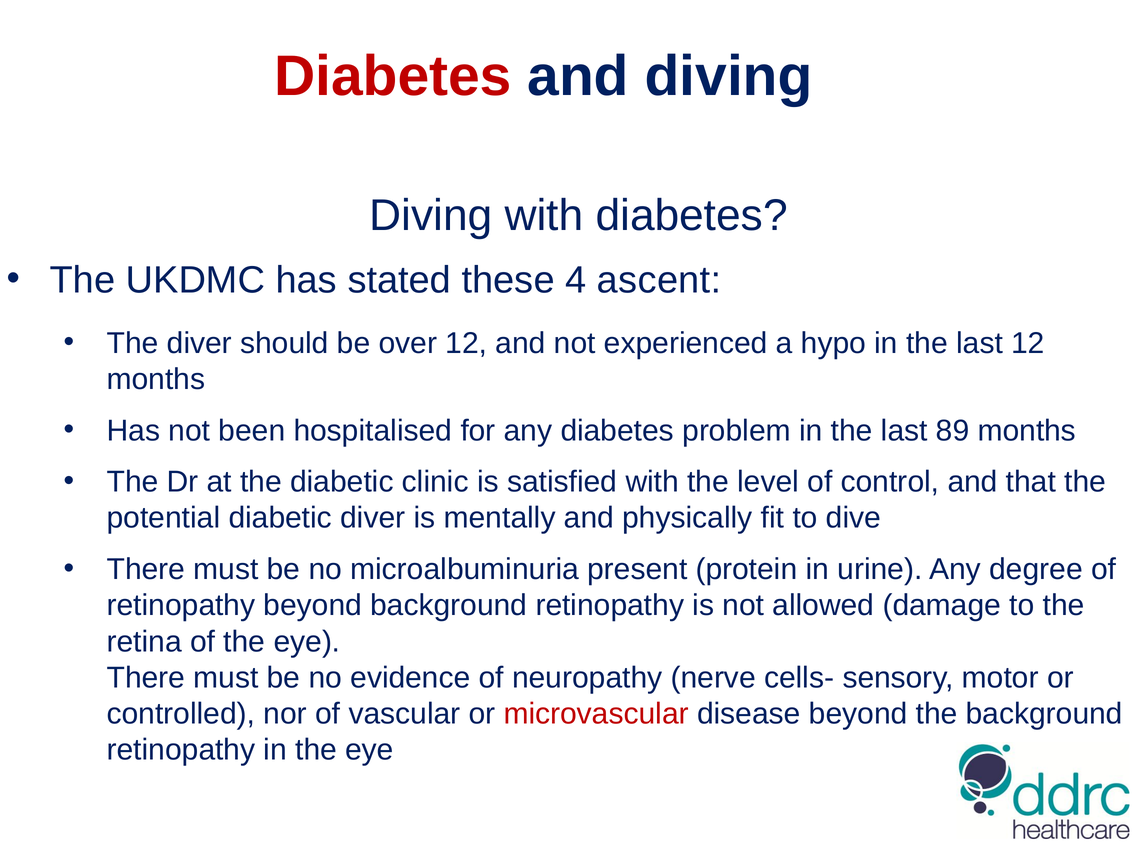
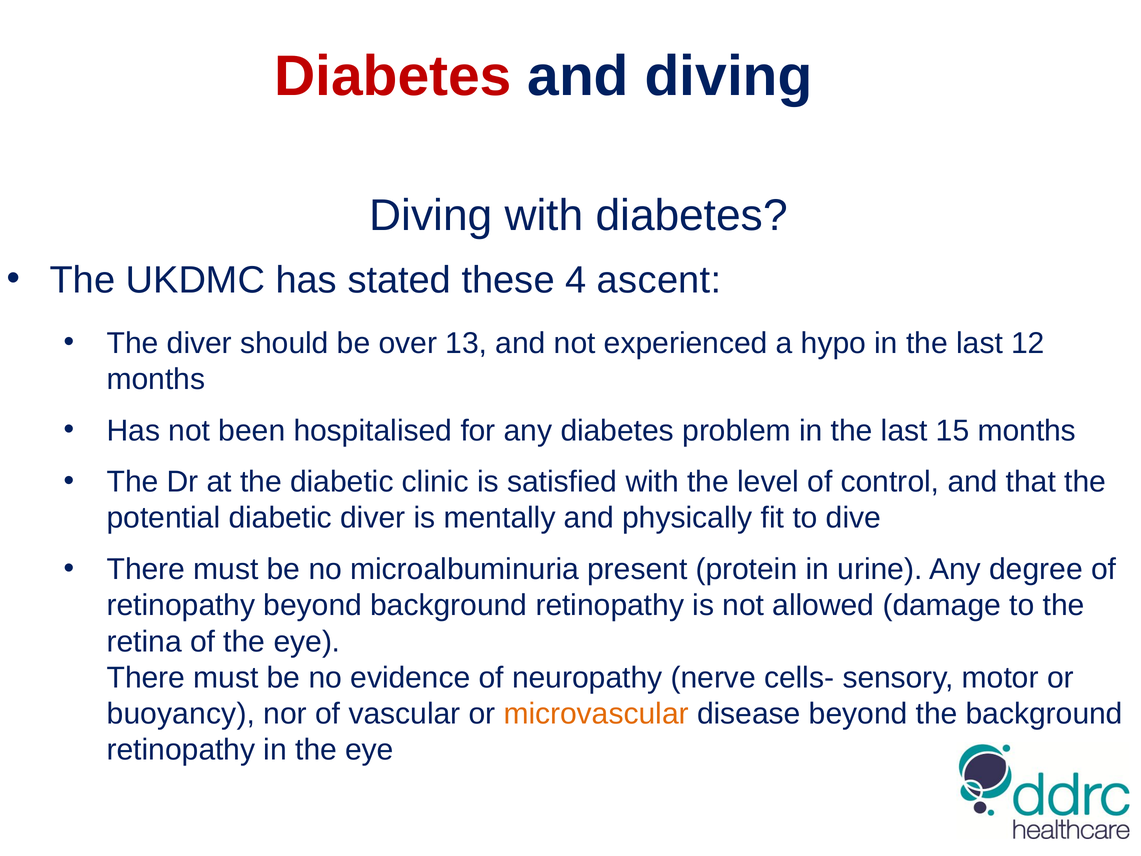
over 12: 12 -> 13
89: 89 -> 15
controlled: controlled -> buoyancy
microvascular colour: red -> orange
